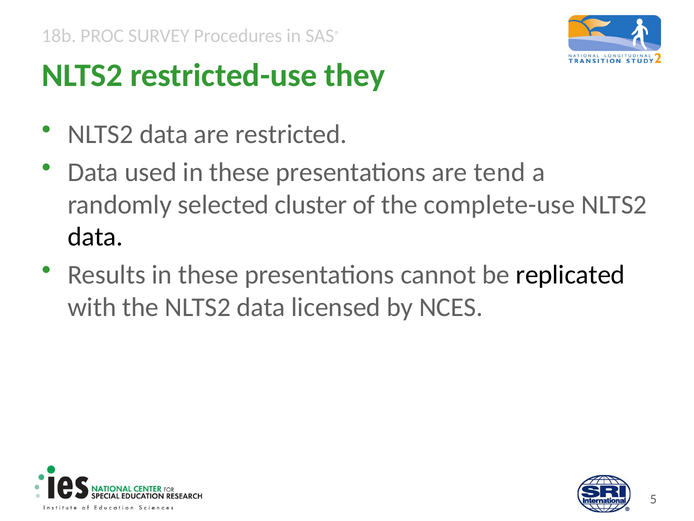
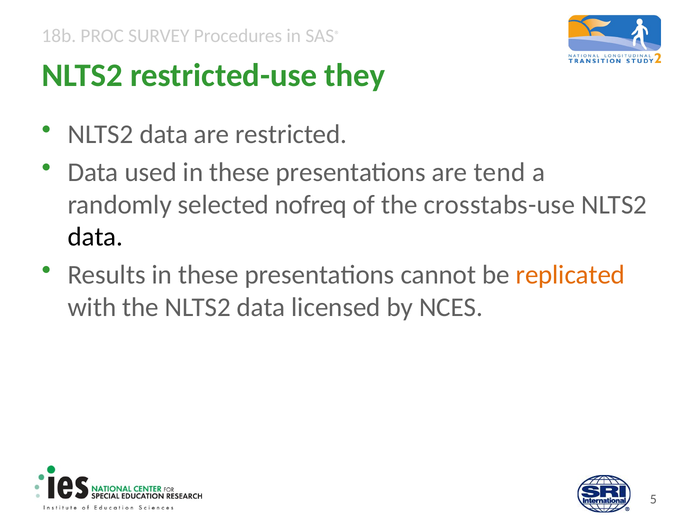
cluster: cluster -> nofreq
complete-use: complete-use -> crosstabs-use
replicated colour: black -> orange
